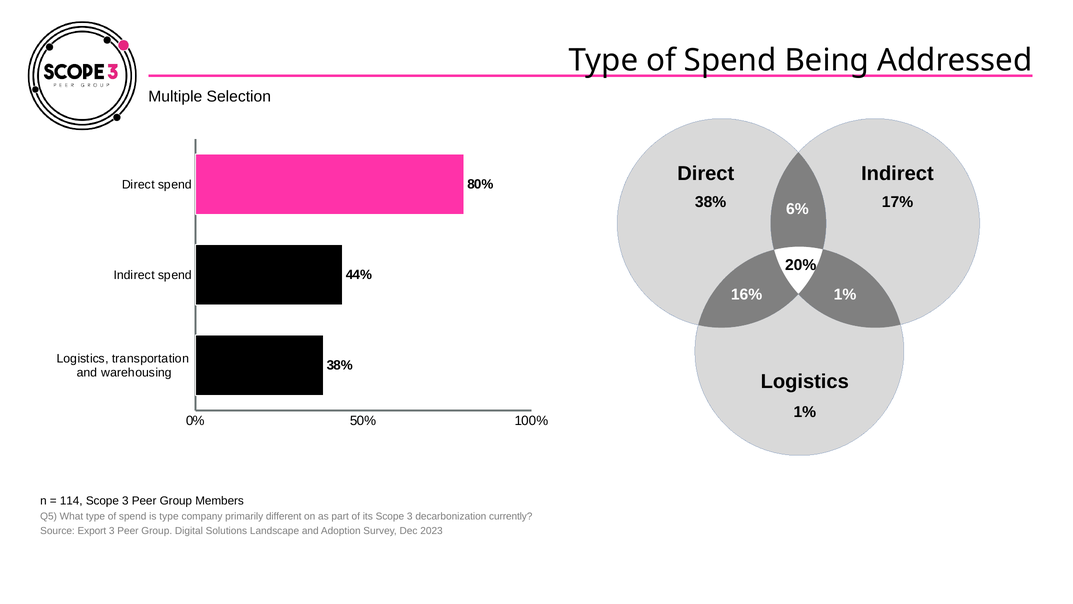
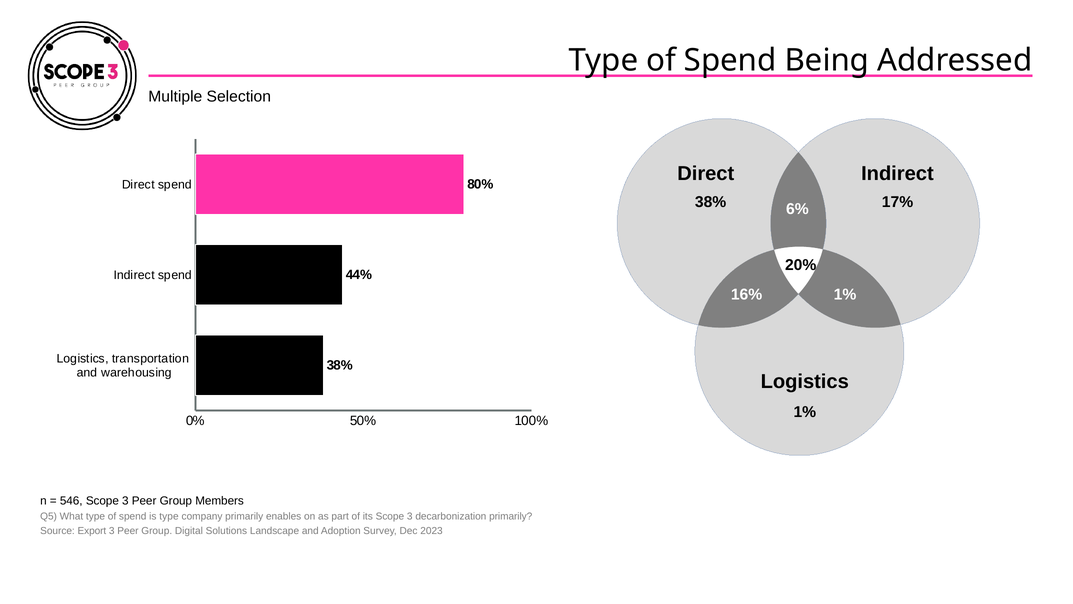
114: 114 -> 546
different: different -> enables
decarbonization currently: currently -> primarily
